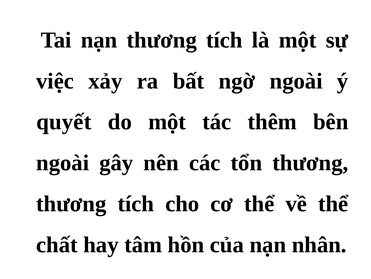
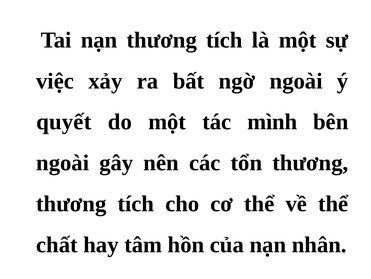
thêm: thêm -> mình
